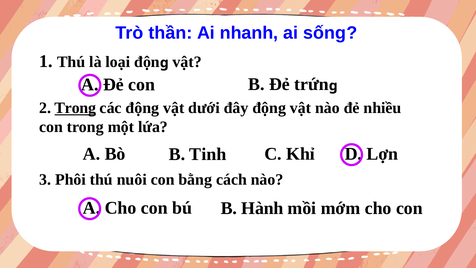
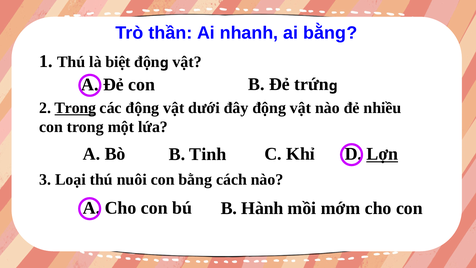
ai sống: sống -> bằng
loại: loại -> biệt
Lợn underline: none -> present
Phôi: Phôi -> Loại
